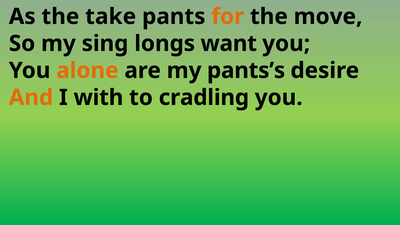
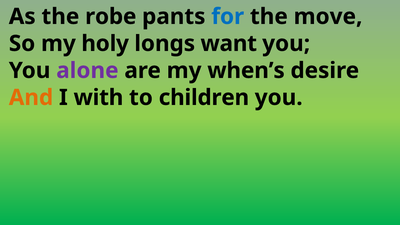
take: take -> robe
for colour: orange -> blue
sing: sing -> holy
alone colour: orange -> purple
pants’s: pants’s -> when’s
cradling: cradling -> children
